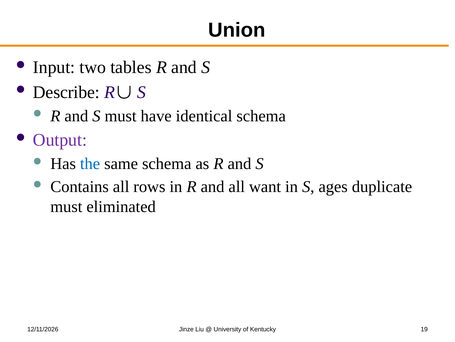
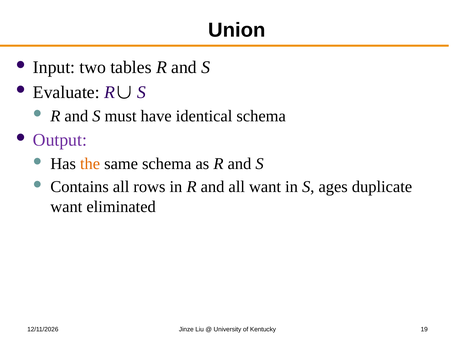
Describe: Describe -> Evaluate
the colour: blue -> orange
must at (66, 206): must -> want
